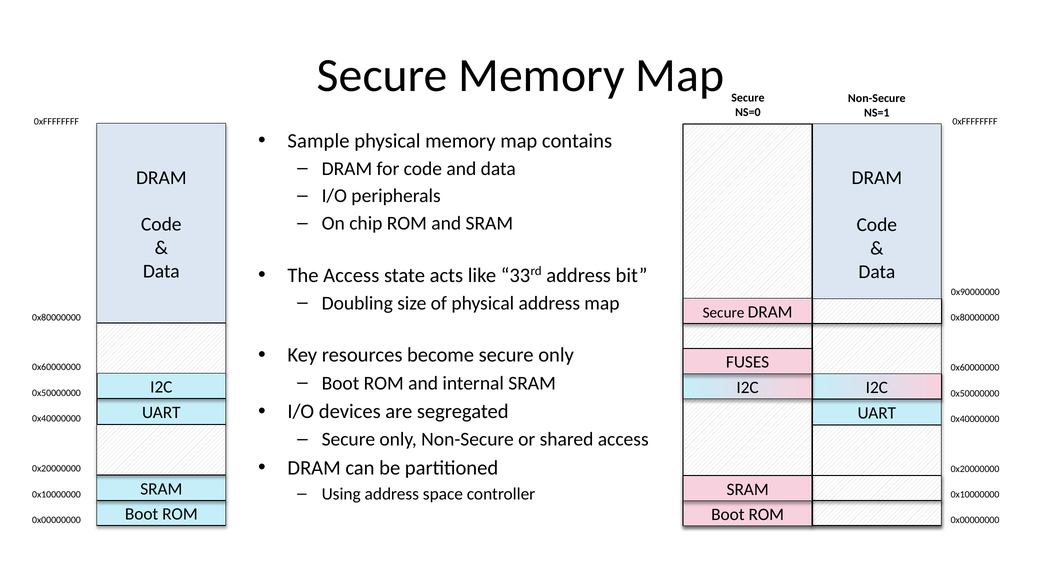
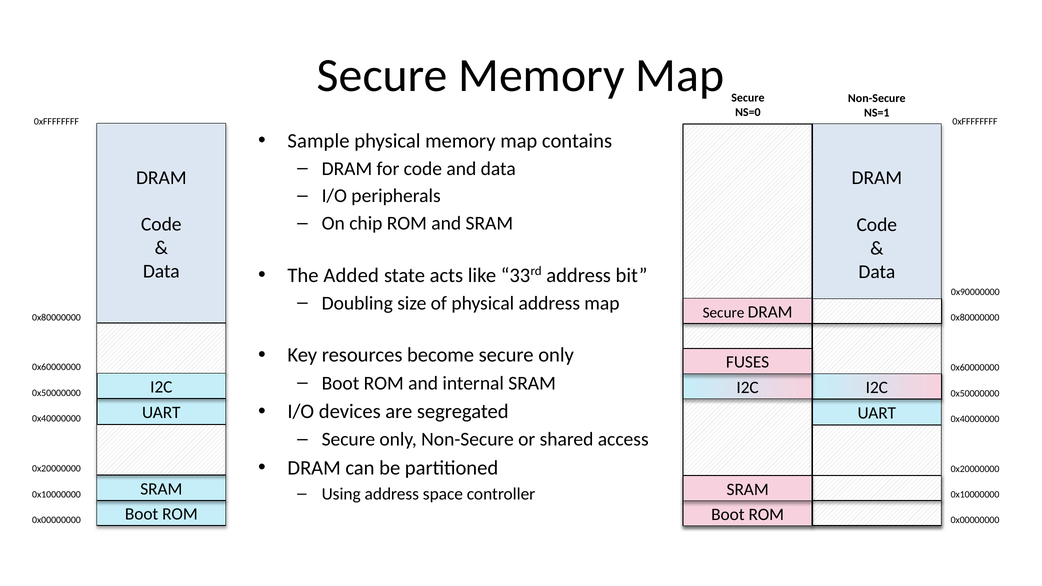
The Access: Access -> Added
